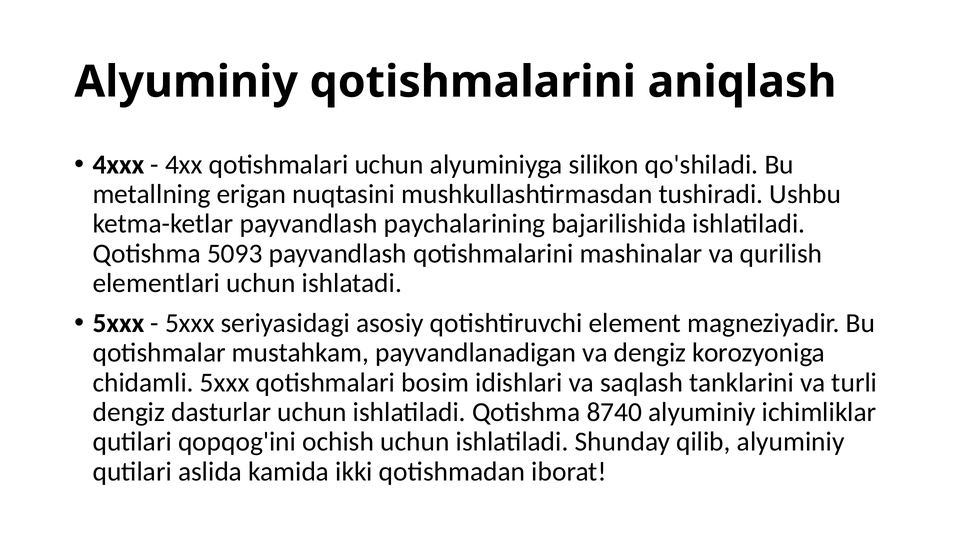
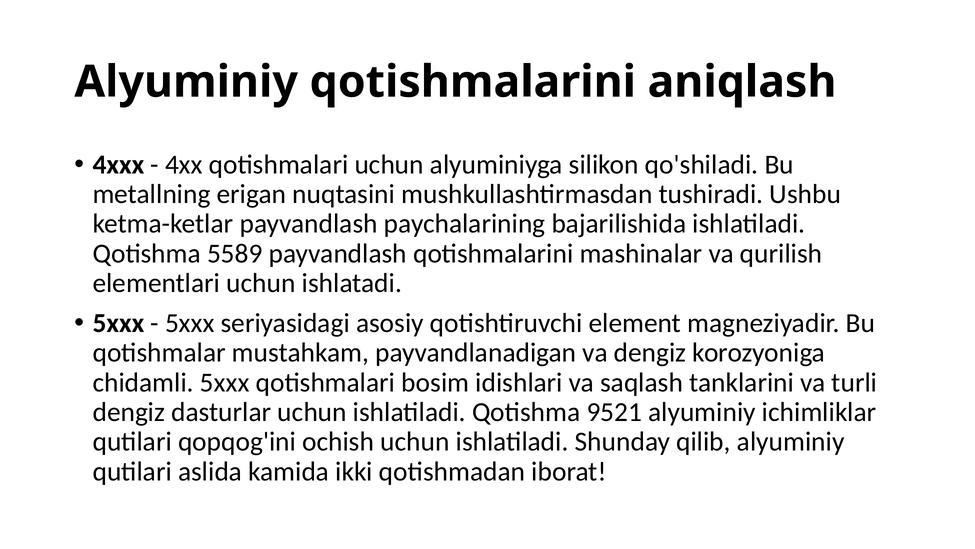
5093: 5093 -> 5589
8740: 8740 -> 9521
